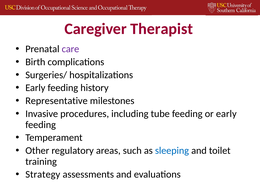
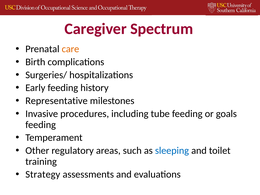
Therapist: Therapist -> Spectrum
care colour: purple -> orange
or early: early -> goals
